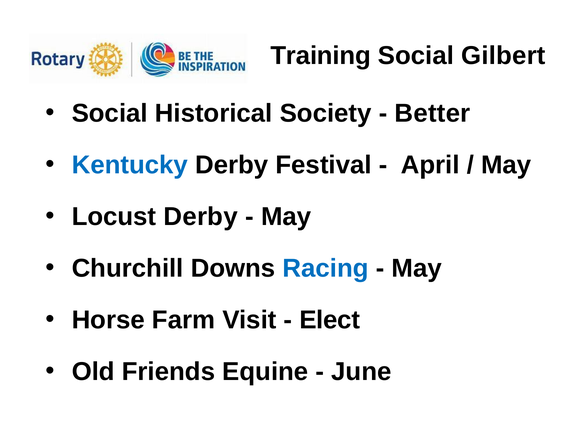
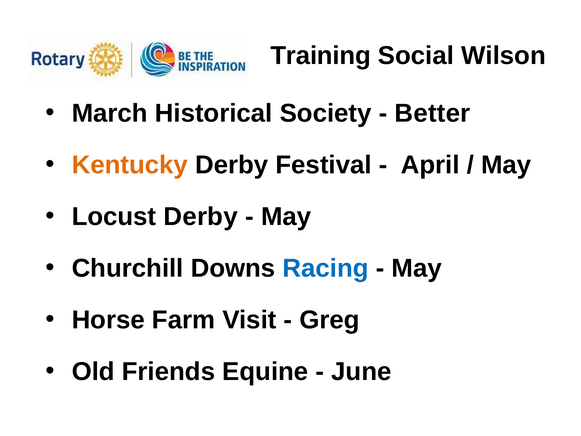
Gilbert: Gilbert -> Wilson
Social at (110, 113): Social -> March
Kentucky colour: blue -> orange
Elect: Elect -> Greg
